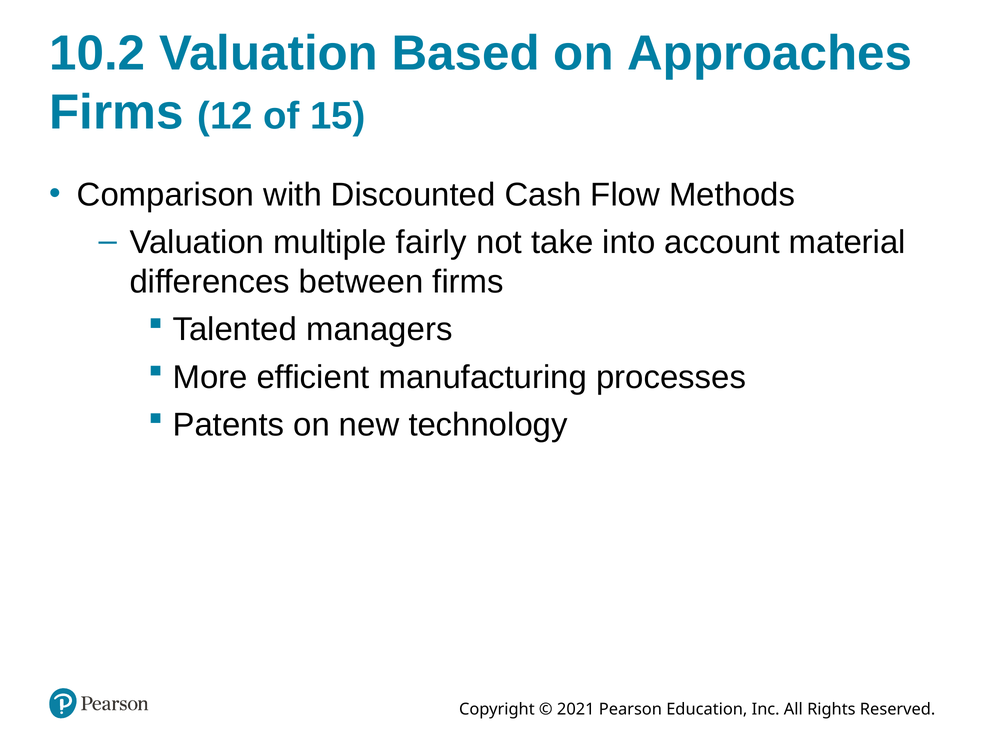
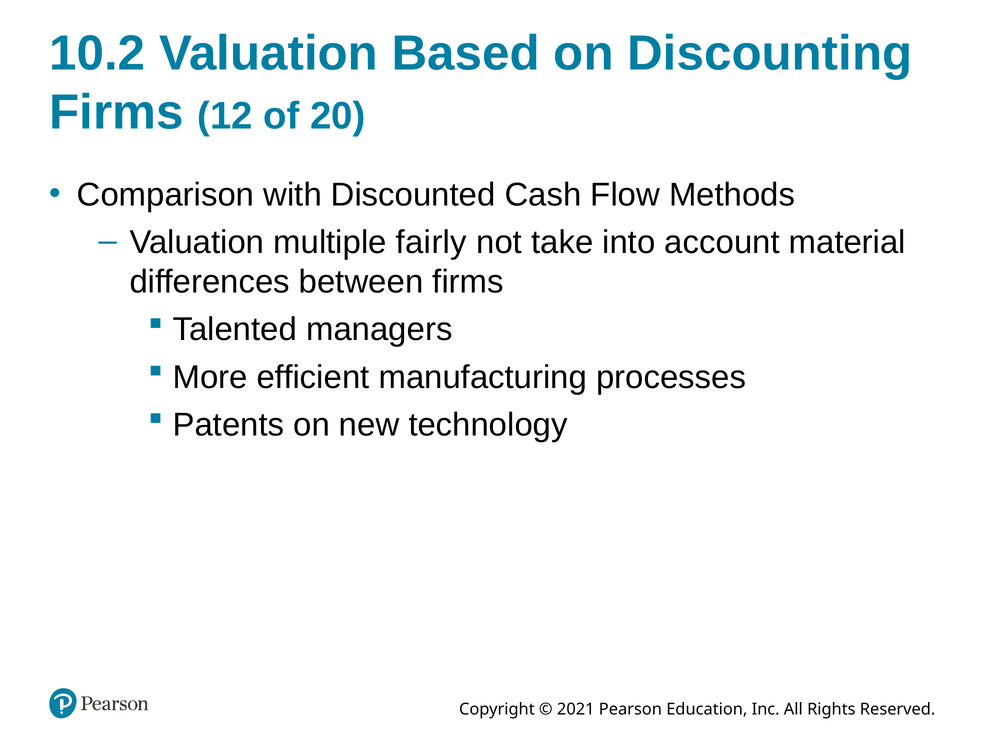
Approaches: Approaches -> Discounting
15: 15 -> 20
